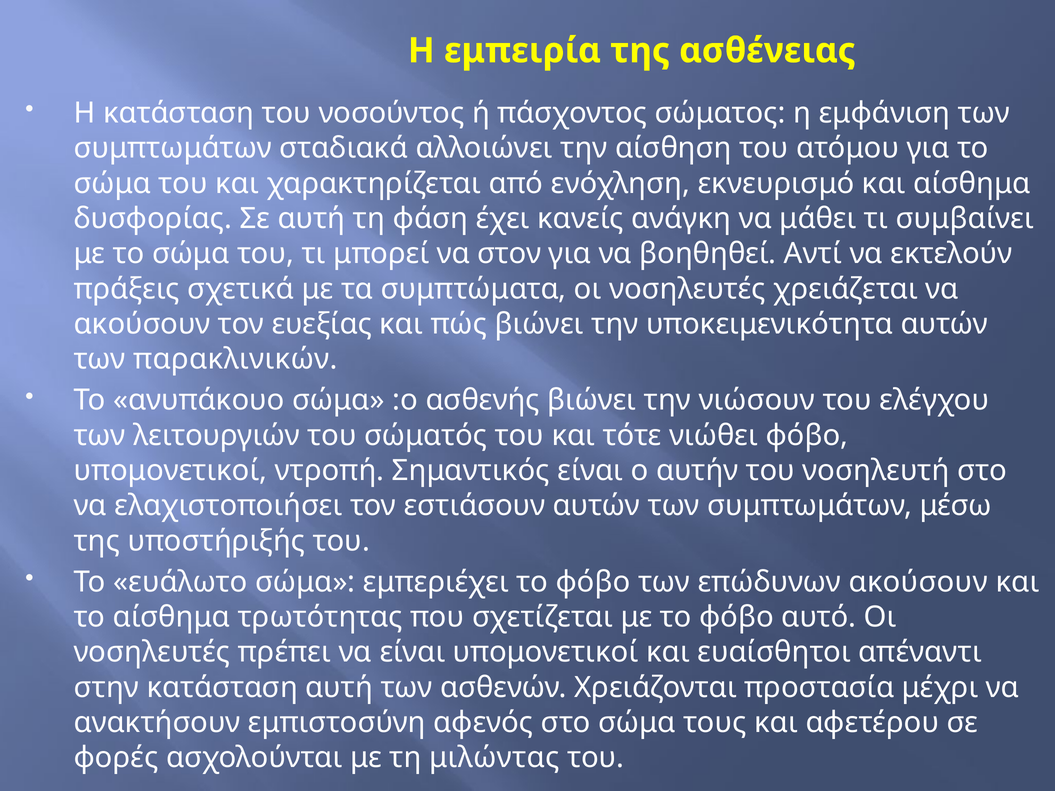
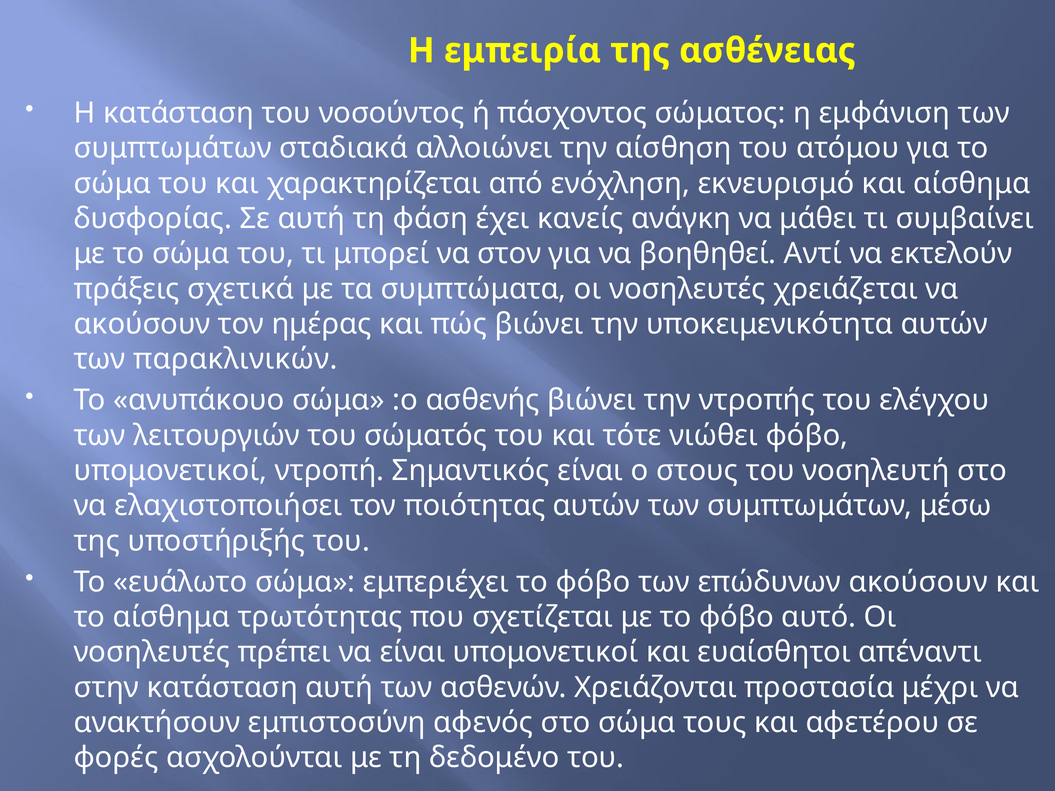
ευεξίας: ευεξίας -> ημέρας
νιώσουν: νιώσουν -> ντροπής
αυτήν: αυτήν -> στους
εστιάσουν: εστιάσουν -> ποιότητας
μιλώντας: μιλώντας -> δεδομένο
